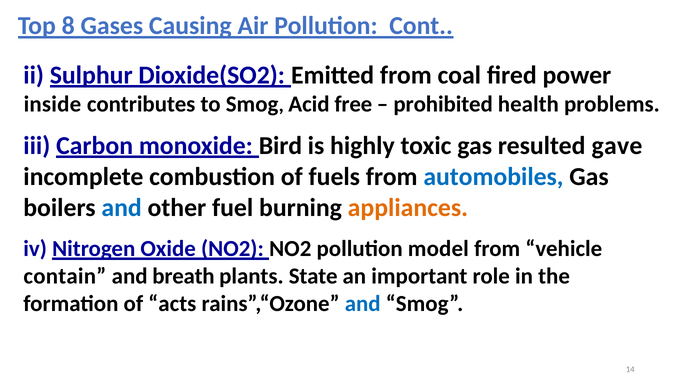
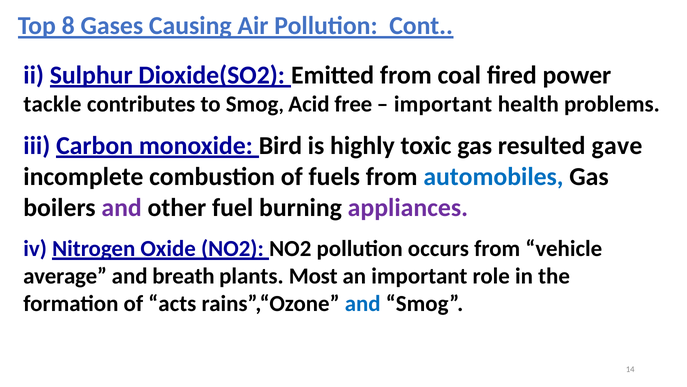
inside: inside -> tackle
prohibited at (443, 104): prohibited -> important
and at (122, 207) colour: blue -> purple
appliances colour: orange -> purple
model: model -> occurs
contain: contain -> average
State: State -> Most
